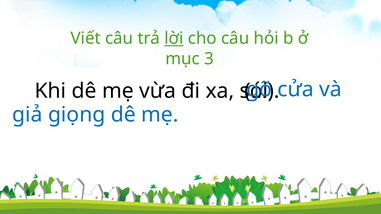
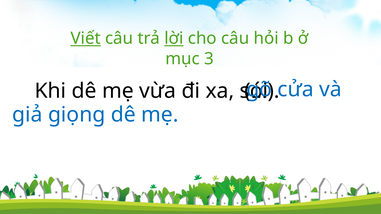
Viết underline: none -> present
